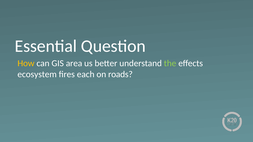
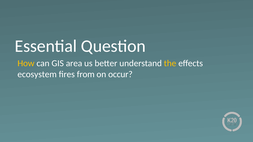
the colour: light green -> yellow
each: each -> from
roads: roads -> occur
